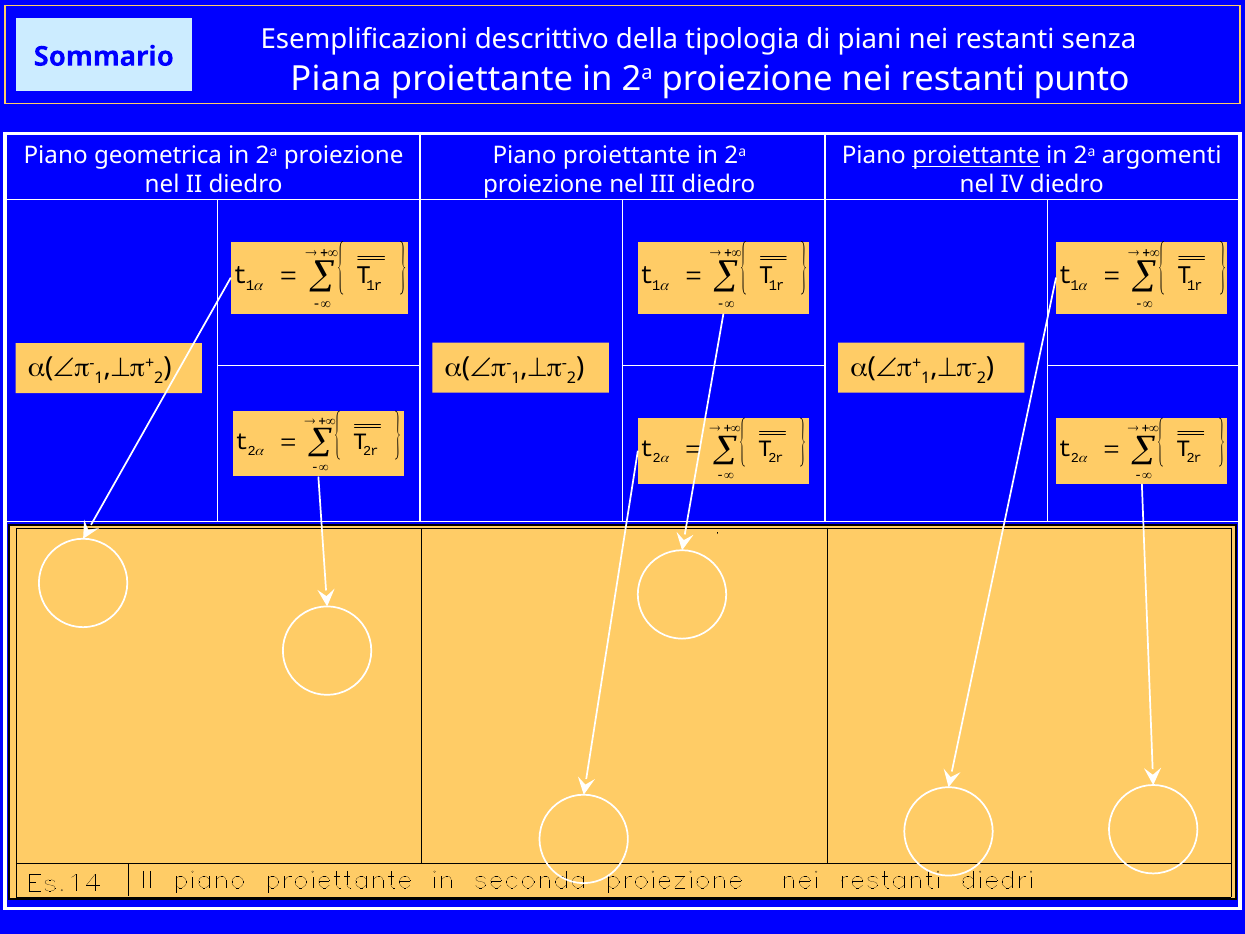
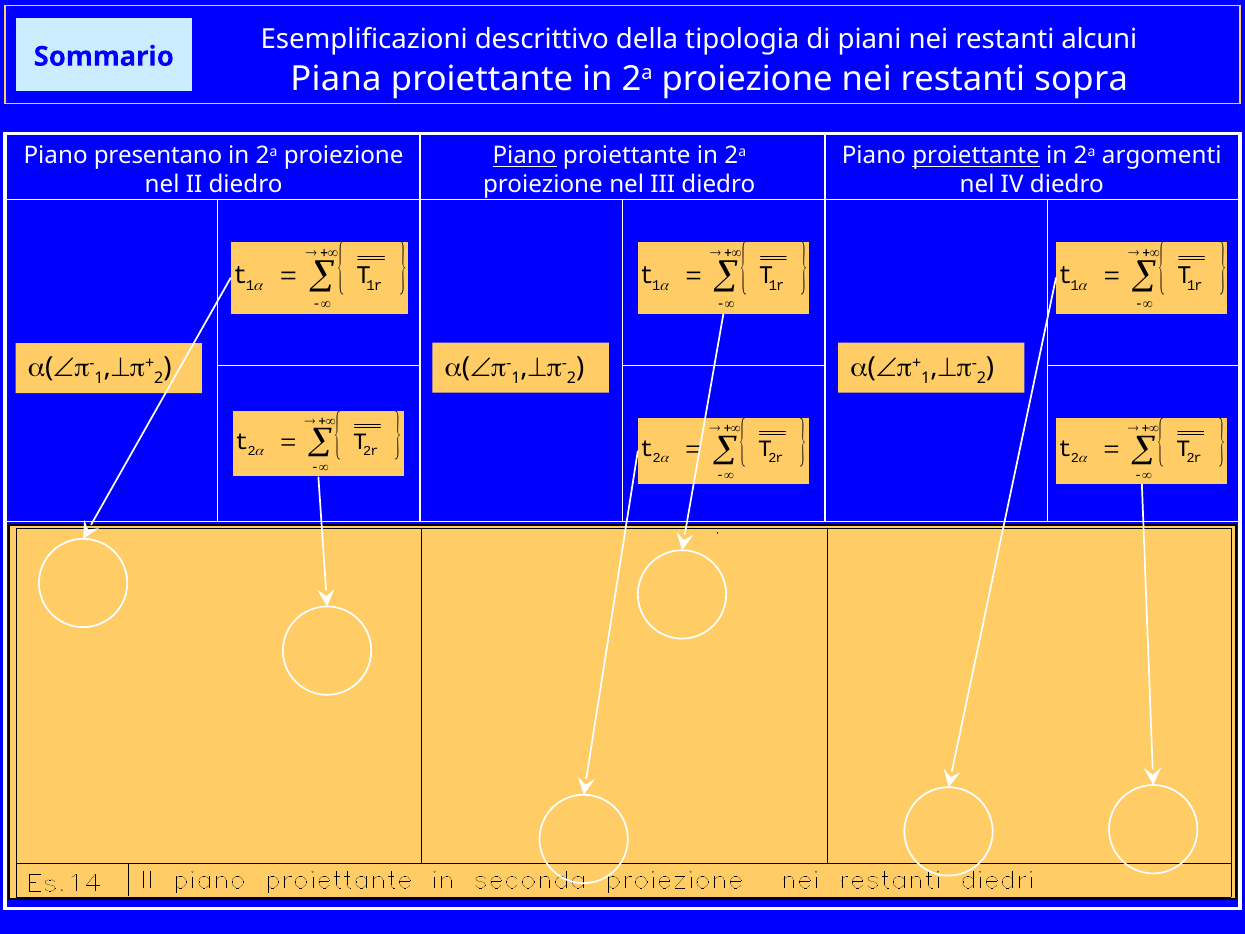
senza: senza -> alcuni
punto: punto -> sopra
geometrica: geometrica -> presentano
Piano at (525, 156) underline: none -> present
